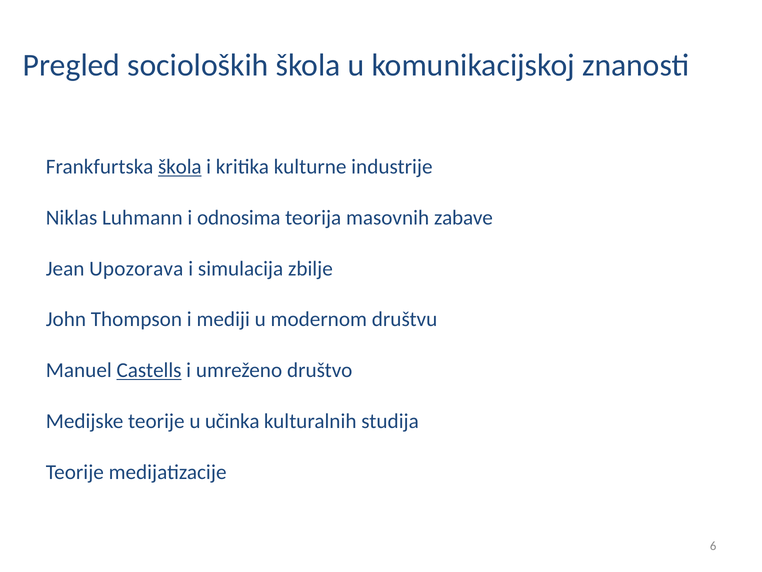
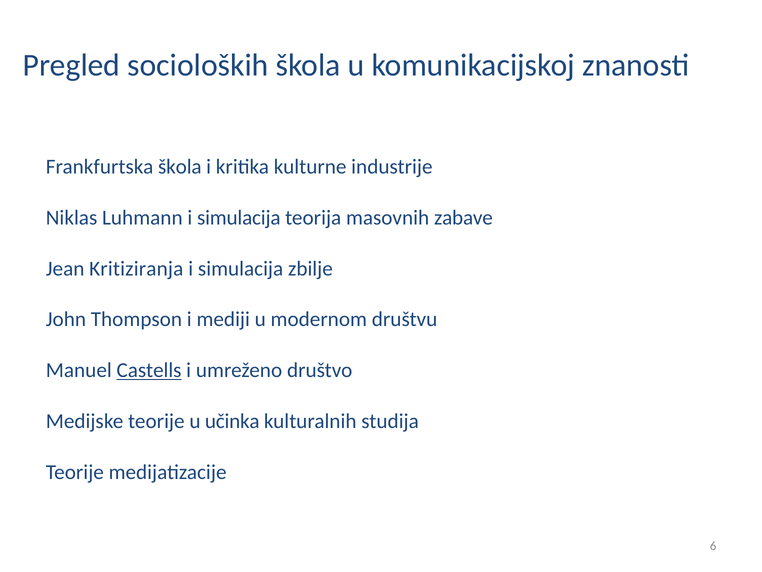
škola at (180, 167) underline: present -> none
Luhmann i odnosima: odnosima -> simulacija
Upozorava: Upozorava -> Kritiziranja
